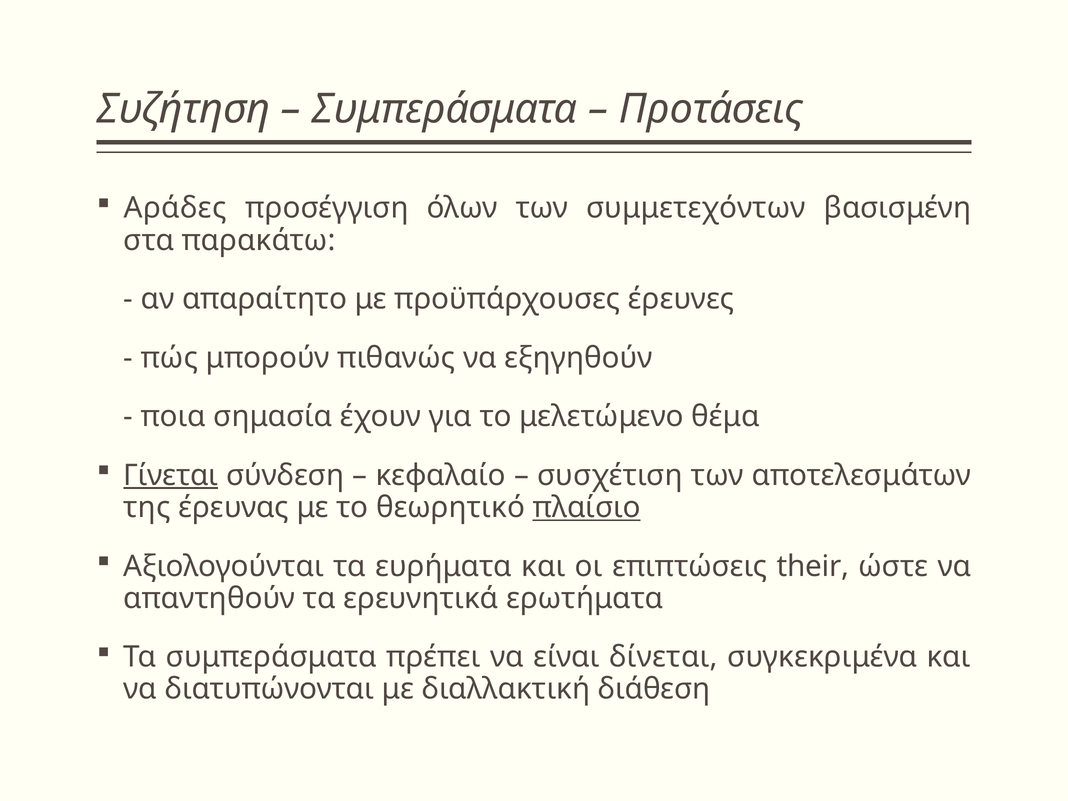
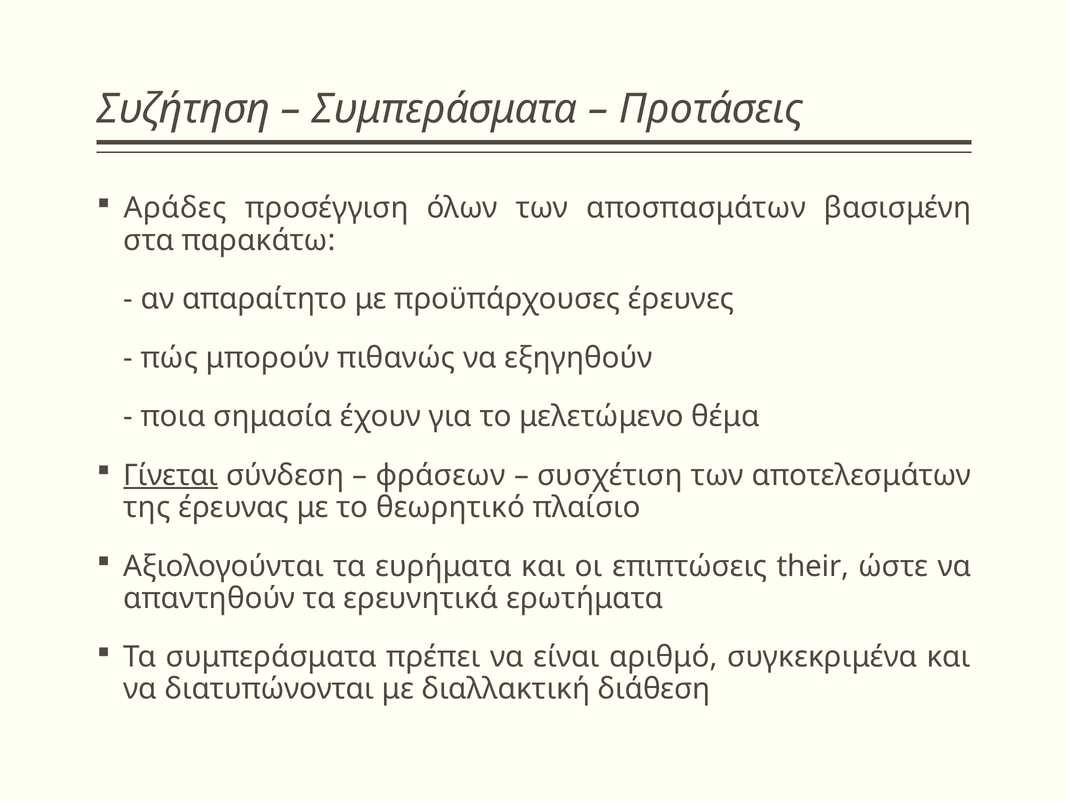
συμμετεχόντων: συμμετεχόντων -> αποσπασμάτων
κεφαλαίο: κεφαλαίο -> φράσεων
πλαίσιο underline: present -> none
δίνεται: δίνεται -> αριθμό
